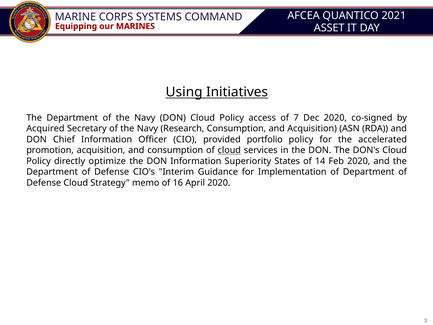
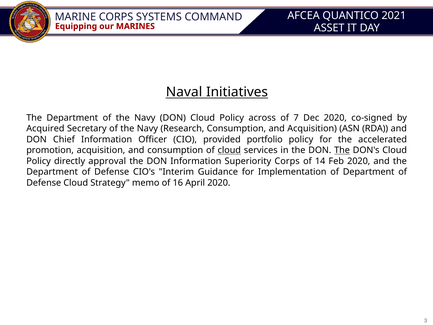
Using: Using -> Naval
access: access -> across
The at (342, 150) underline: none -> present
optimize: optimize -> approval
Superiority States: States -> Corps
